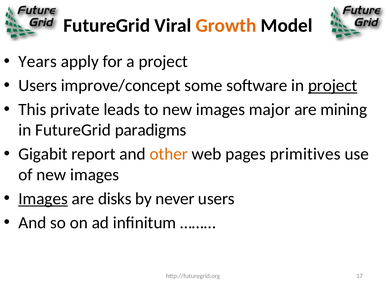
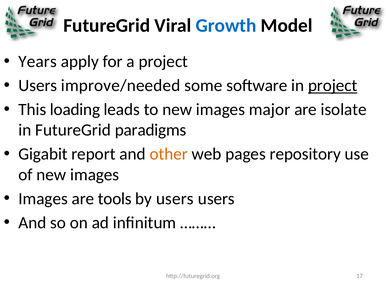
Growth colour: orange -> blue
improve/concept: improve/concept -> improve/needed
private: private -> loading
mining: mining -> isolate
primitives: primitives -> repository
Images at (43, 199) underline: present -> none
disks: disks -> tools
by never: never -> users
